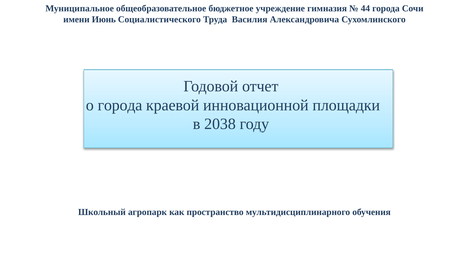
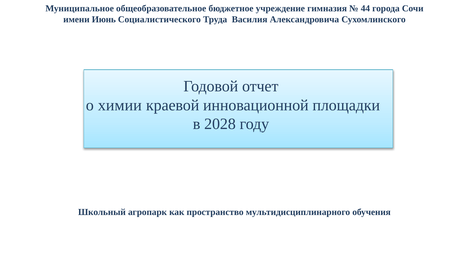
о города: города -> химии
2038: 2038 -> 2028
